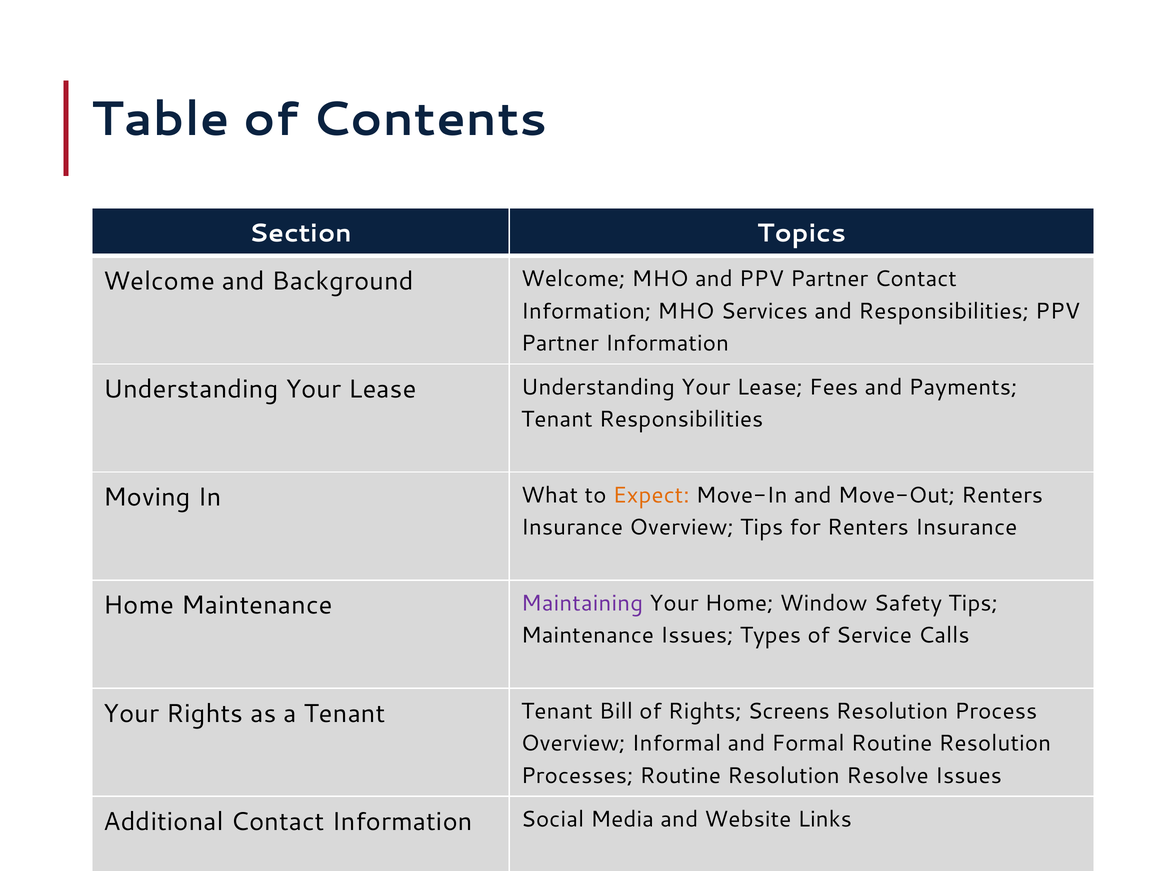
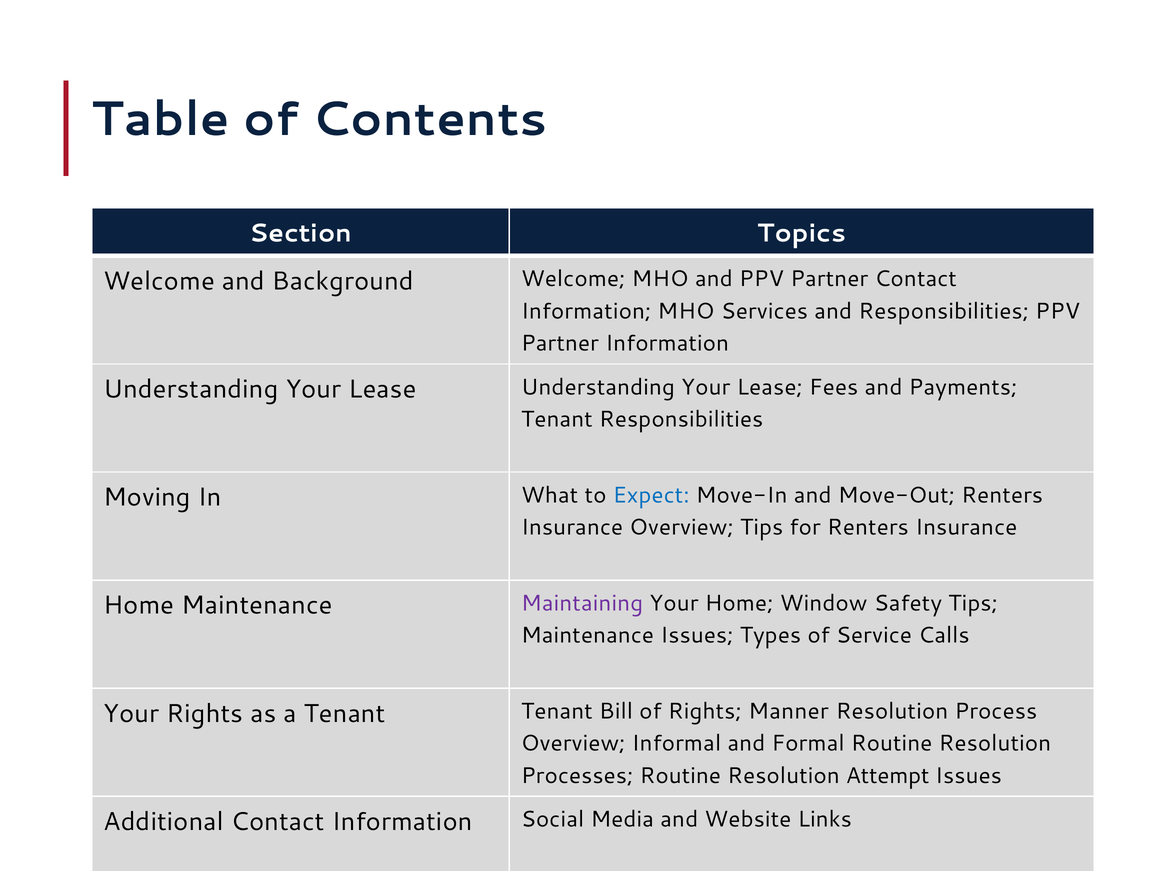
Expect colour: orange -> blue
Screens: Screens -> Manner
Resolve: Resolve -> Attempt
